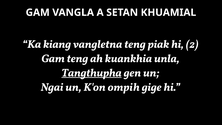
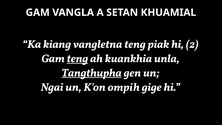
teng at (77, 58) underline: none -> present
